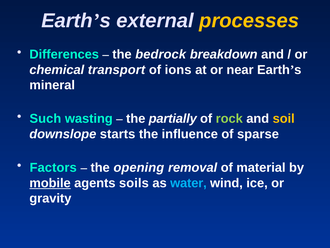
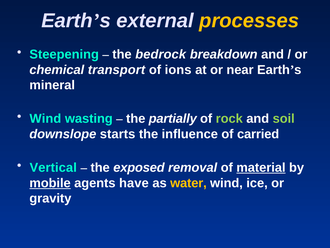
Differences: Differences -> Steepening
Such at (45, 118): Such -> Wind
soil colour: yellow -> light green
sparse: sparse -> carried
Factors: Factors -> Vertical
opening: opening -> exposed
material underline: none -> present
soils: soils -> have
water colour: light blue -> yellow
